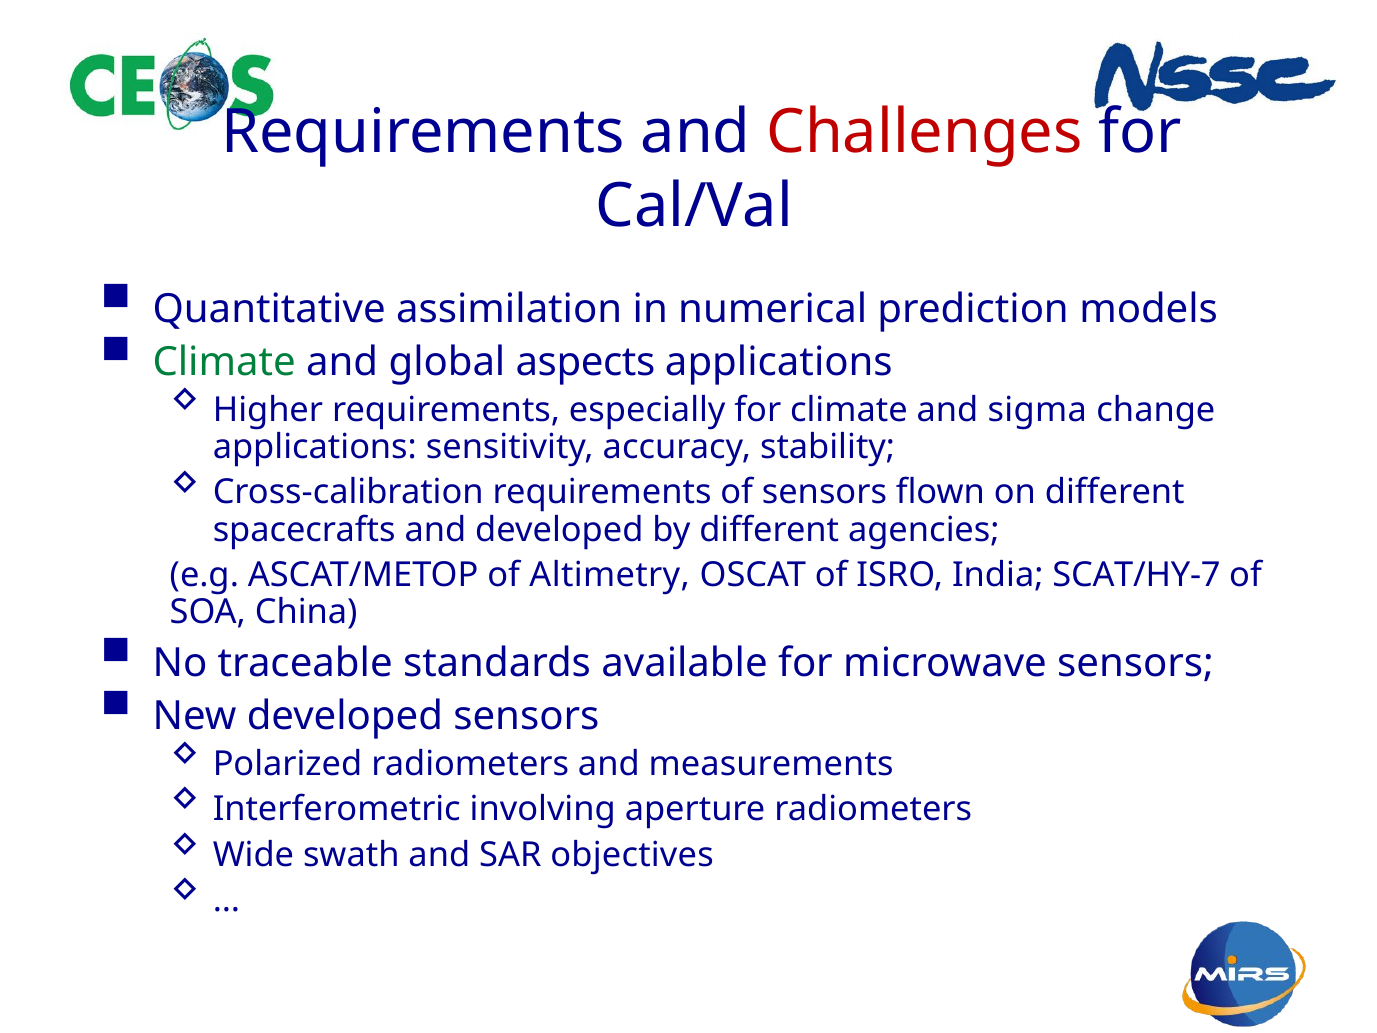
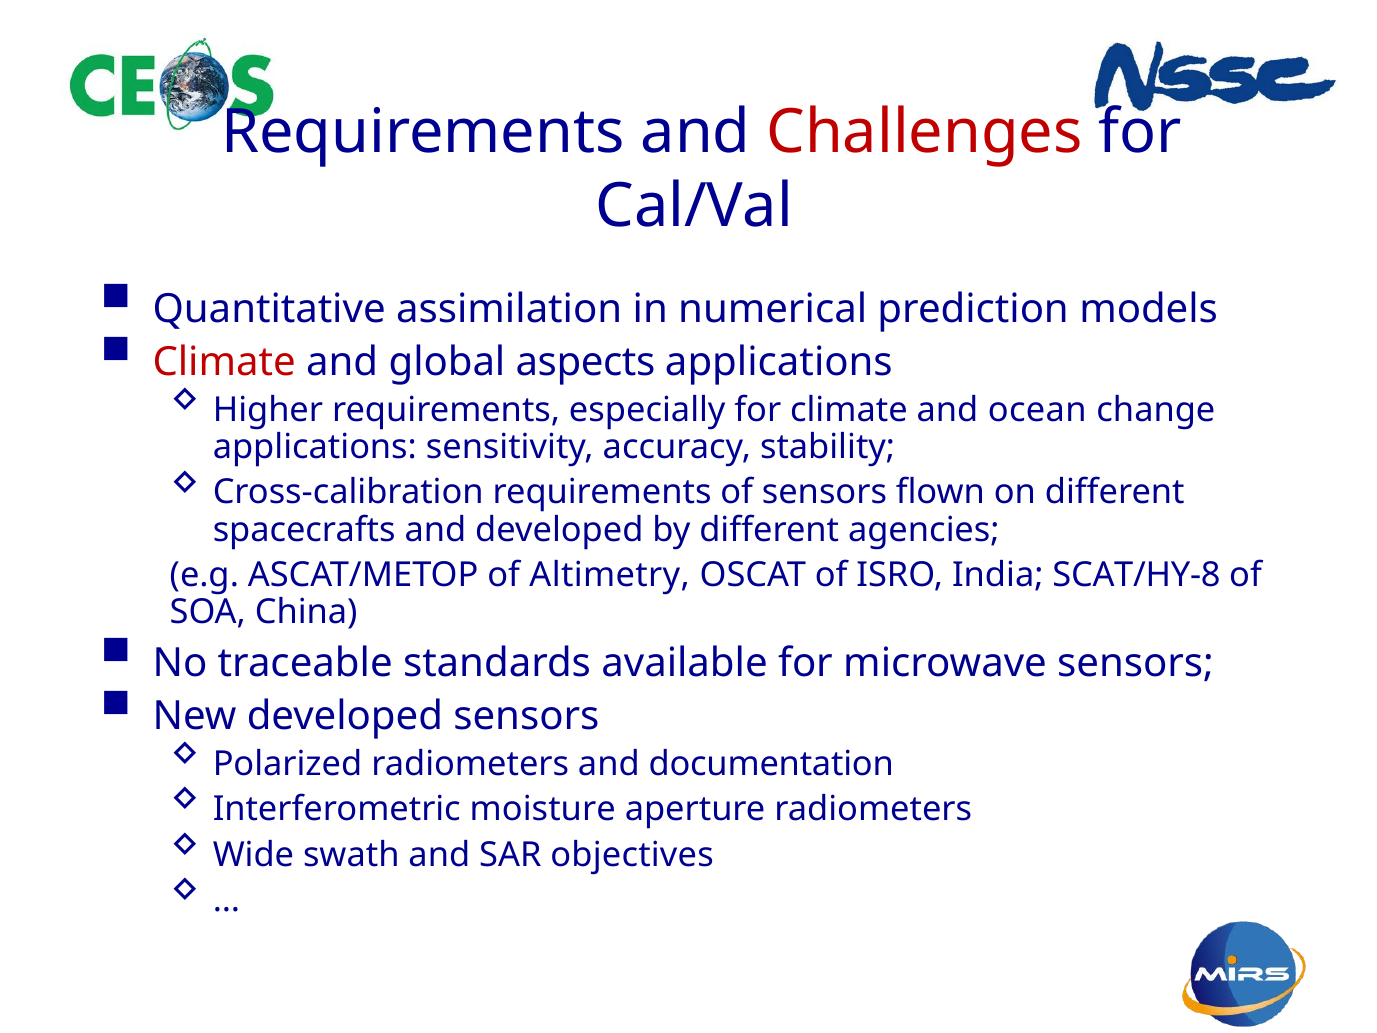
Climate at (224, 362) colour: green -> red
sigma: sigma -> ocean
SCAT/HY-7: SCAT/HY-7 -> SCAT/HY-8
measurements: measurements -> documentation
involving: involving -> moisture
